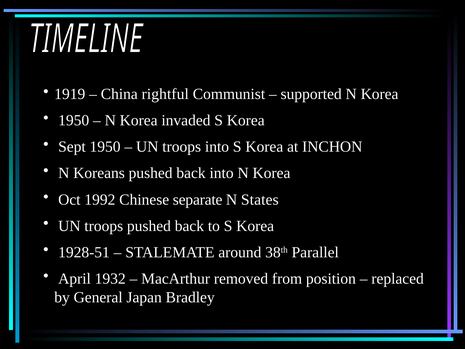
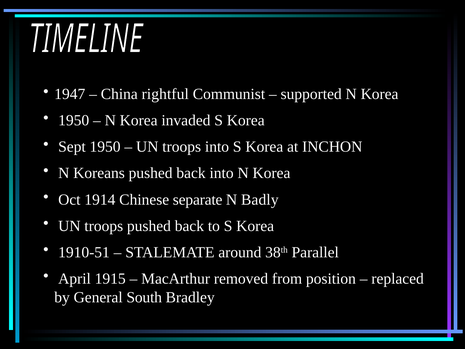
1919: 1919 -> 1947
1992: 1992 -> 1914
States: States -> Badly
1928-51: 1928-51 -> 1910-51
1932: 1932 -> 1915
Japan: Japan -> South
